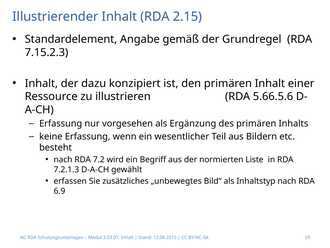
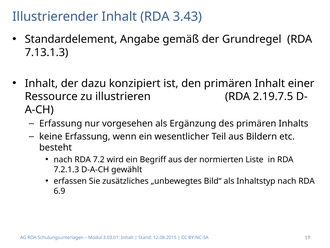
2.15: 2.15 -> 3.43
7.15.2.3: 7.15.2.3 -> 7.13.1.3
5.66.5.6: 5.66.5.6 -> 2.19.7.5
